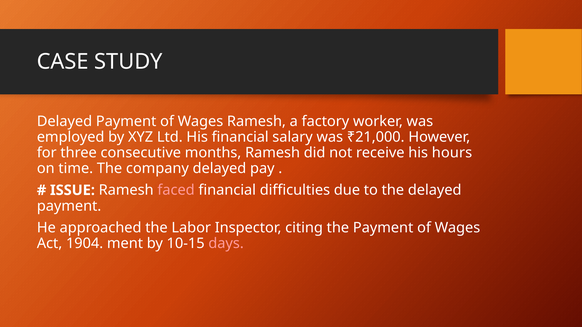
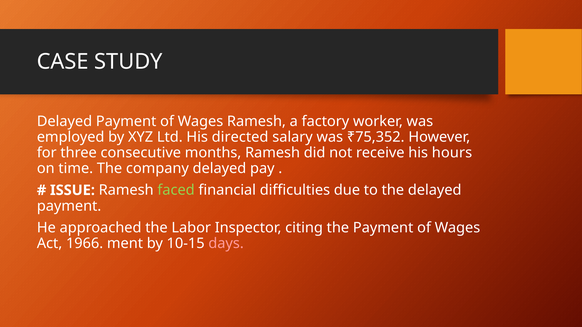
His financial: financial -> directed
₹21,000: ₹21,000 -> ₹75,352
faced colour: pink -> light green
1904: 1904 -> 1966
